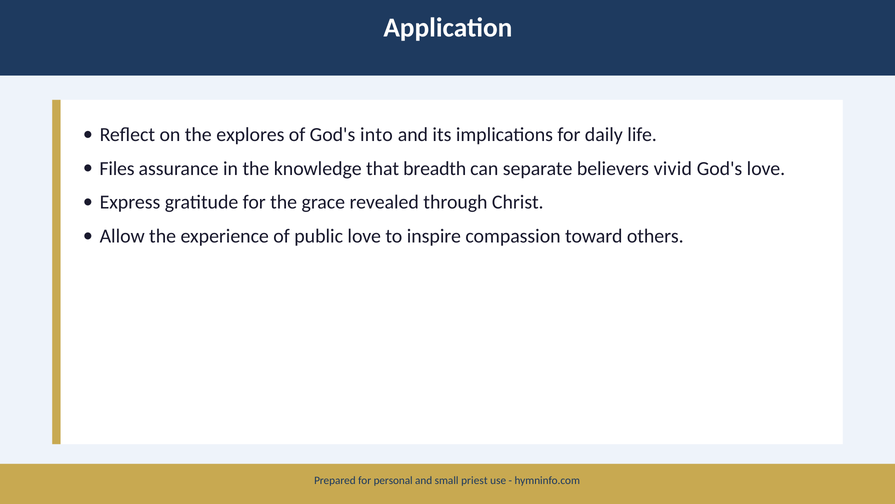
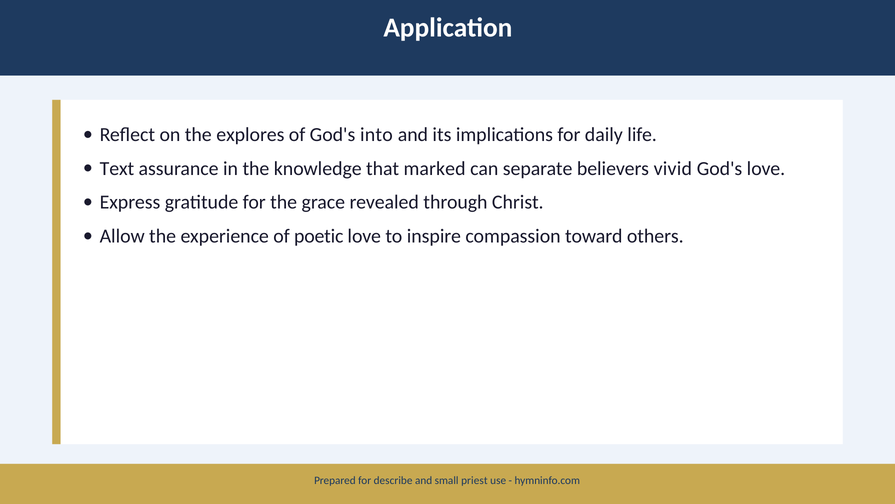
Files: Files -> Text
breadth: breadth -> marked
public: public -> poetic
personal: personal -> describe
